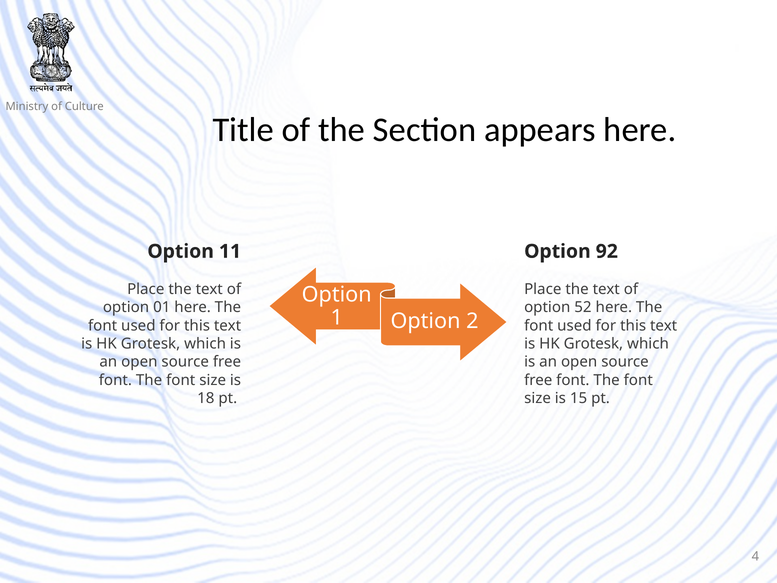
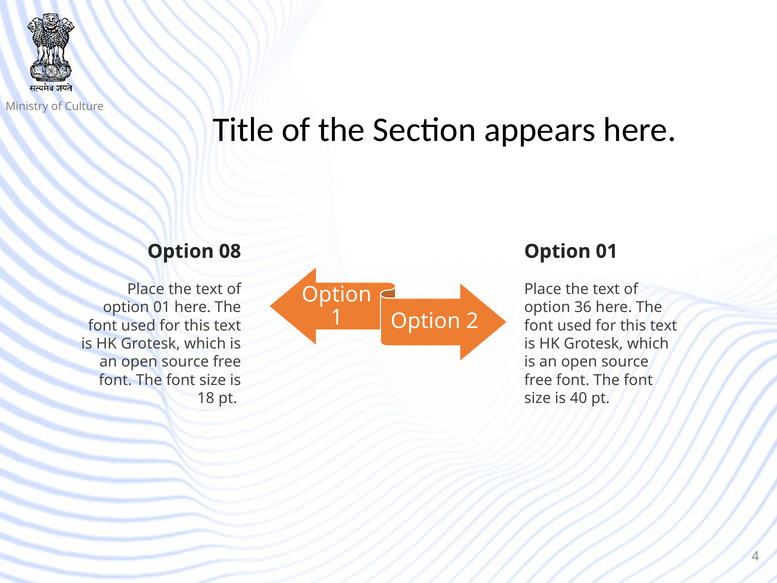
11: 11 -> 08
92 at (607, 251): 92 -> 01
52: 52 -> 36
15: 15 -> 40
